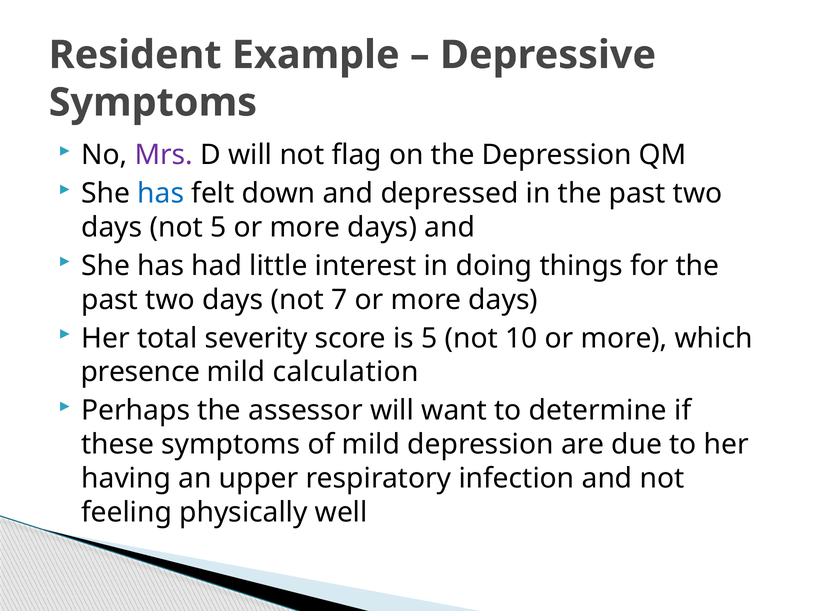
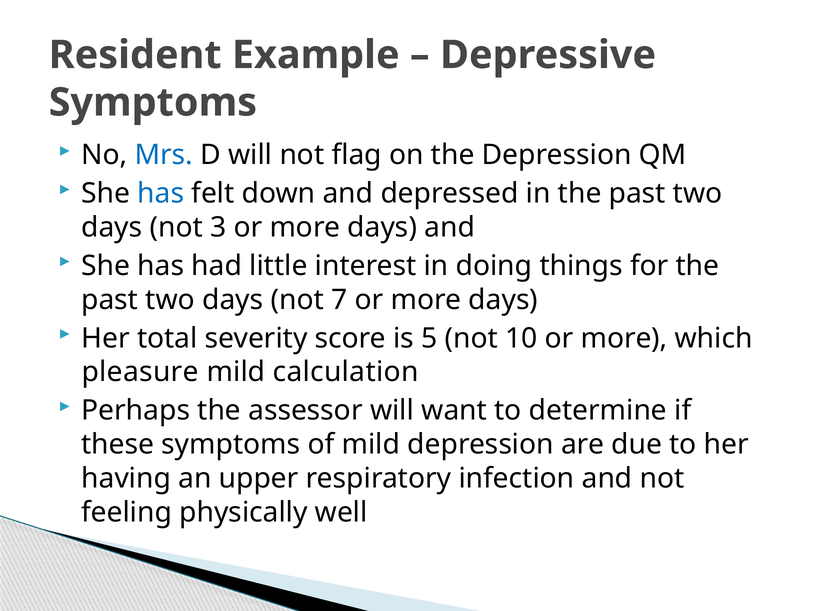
Mrs colour: purple -> blue
not 5: 5 -> 3
presence: presence -> pleasure
